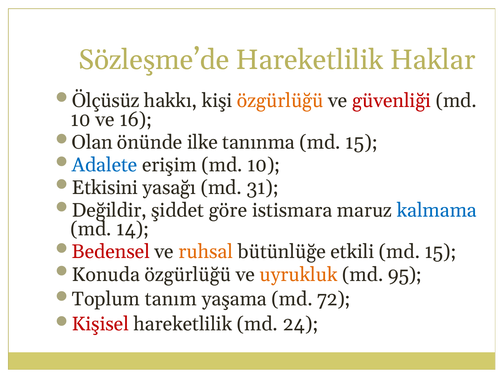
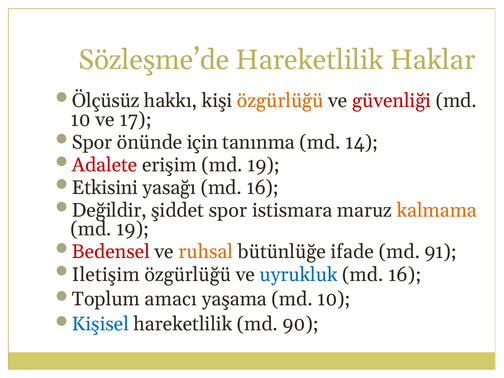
16: 16 -> 17
Olan at (92, 142): Olan -> Spor
ilke: ilke -> için
tanınma md 15: 15 -> 14
Adalete colour: blue -> red
erişim md 10: 10 -> 19
yasağı md 31: 31 -> 16
şiddet göre: göre -> spor
kalmama colour: blue -> orange
14 at (133, 229): 14 -> 19
etkili: etkili -> ifade
15 at (441, 252): 15 -> 91
Konuda: Konuda -> Iletişim
uyrukluk colour: orange -> blue
95 at (405, 275): 95 -> 16
tanım: tanım -> amacı
yaşama md 72: 72 -> 10
Kişisel colour: red -> blue
24: 24 -> 90
